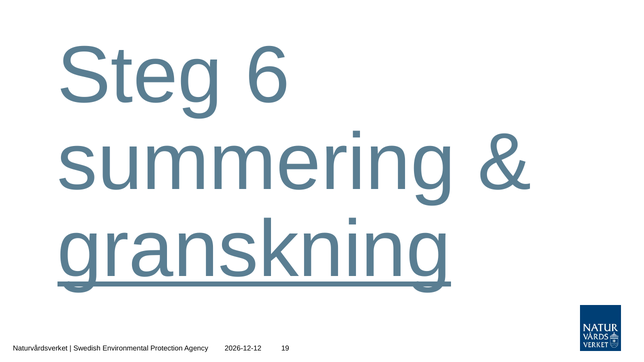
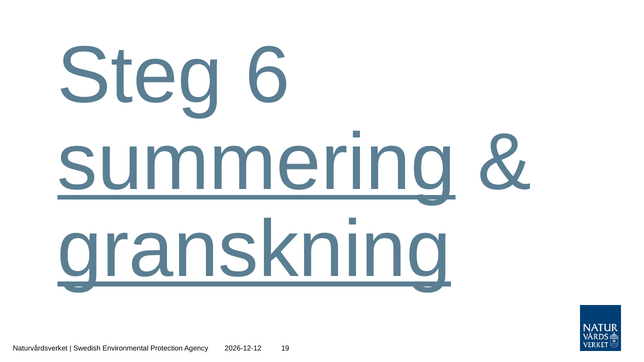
summering underline: none -> present
